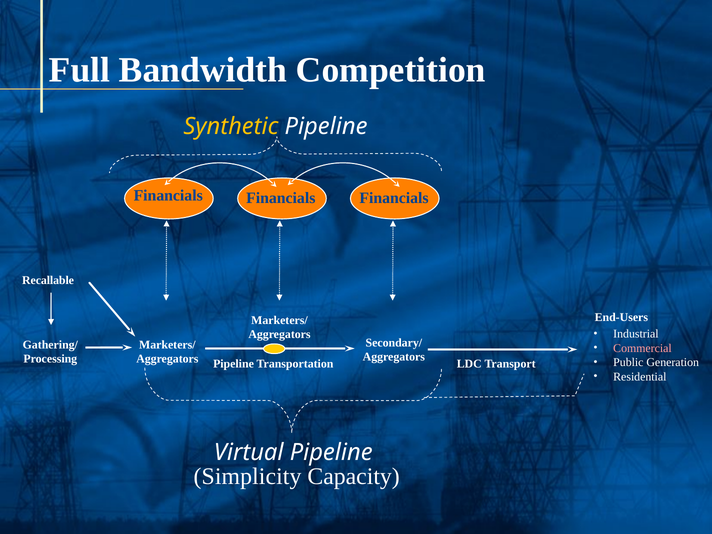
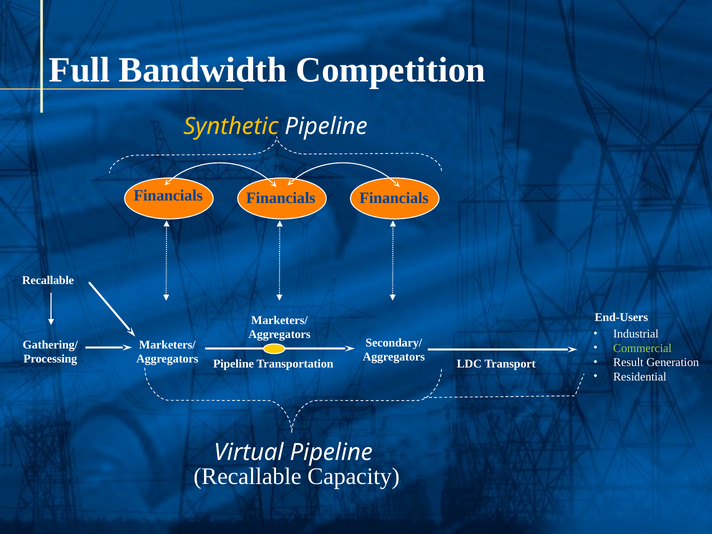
Commercial colour: pink -> light green
Public: Public -> Result
Simplicity at (247, 476): Simplicity -> Recallable
